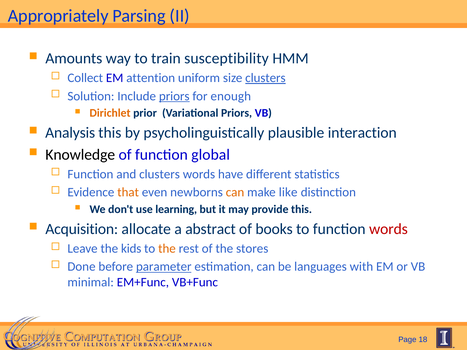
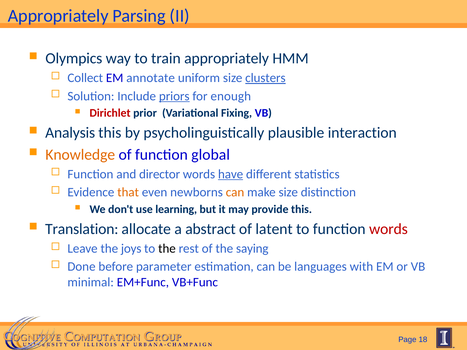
Amounts: Amounts -> Olympics
train susceptibility: susceptibility -> appropriately
attention: attention -> annotate
Dirichlet colour: orange -> red
Variational Priors: Priors -> Fixing
Knowledge colour: black -> orange
and clusters: clusters -> director
have underline: none -> present
make like: like -> size
Acquisition: Acquisition -> Translation
books: books -> latent
kids: kids -> joys
the at (167, 249) colour: orange -> black
stores: stores -> saying
parameter underline: present -> none
